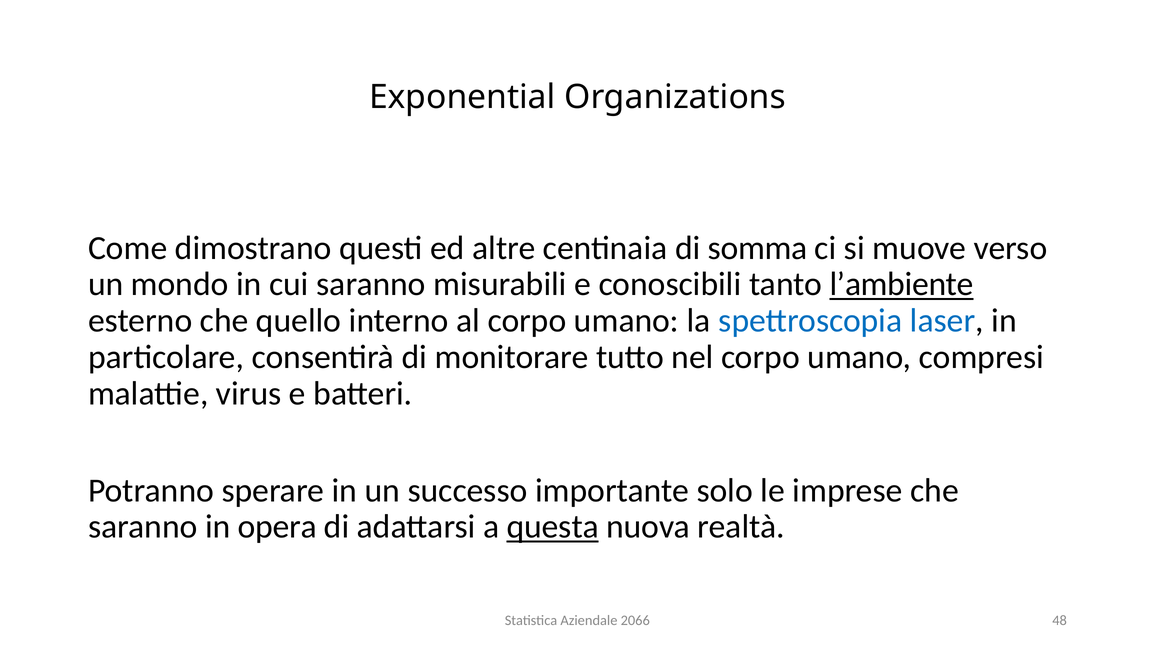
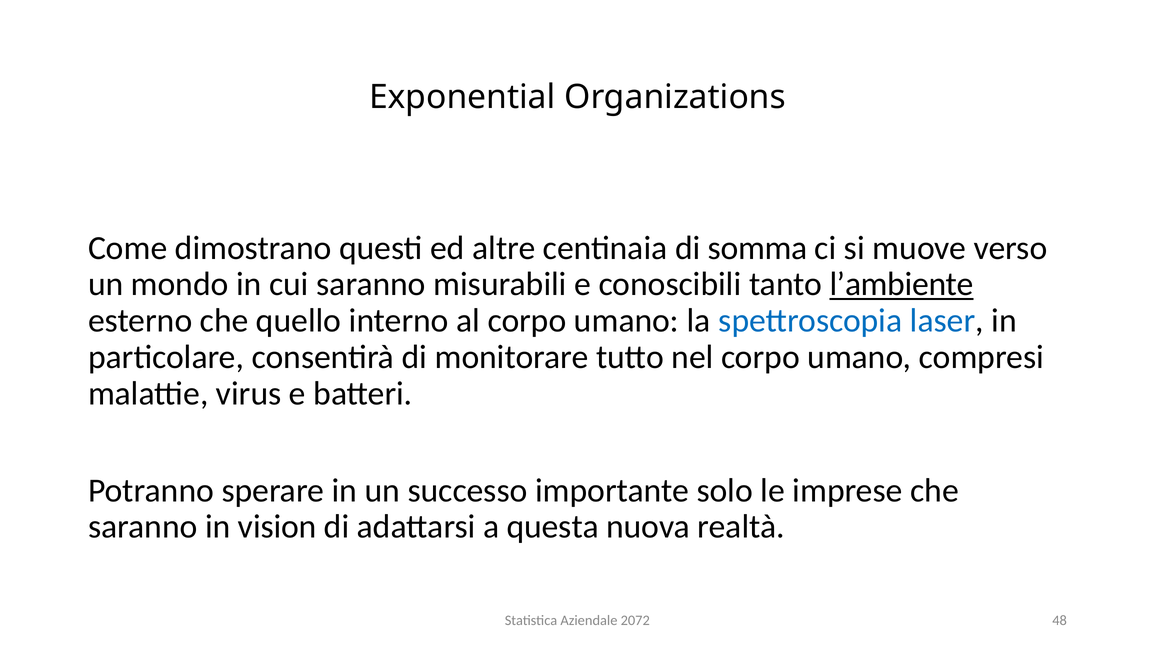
opera: opera -> vision
questa underline: present -> none
2066: 2066 -> 2072
